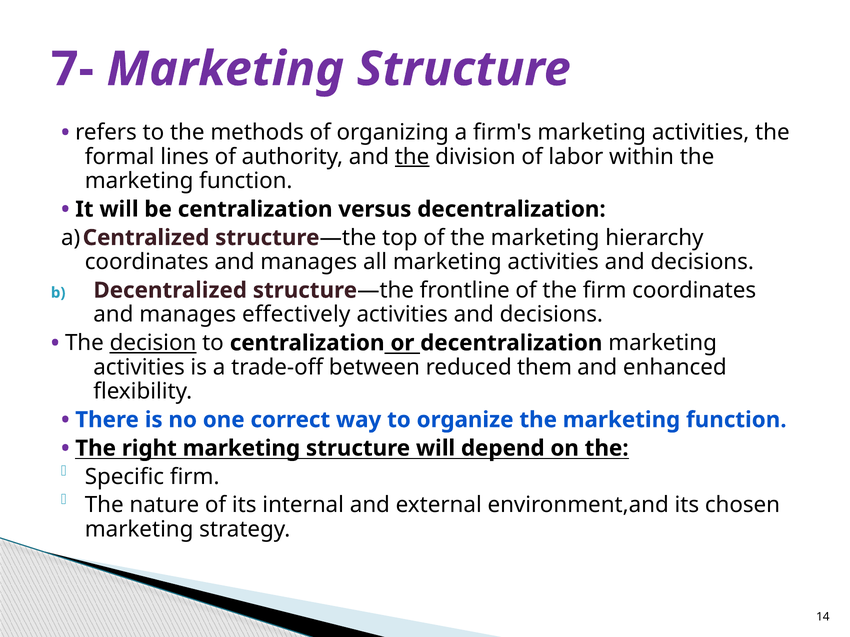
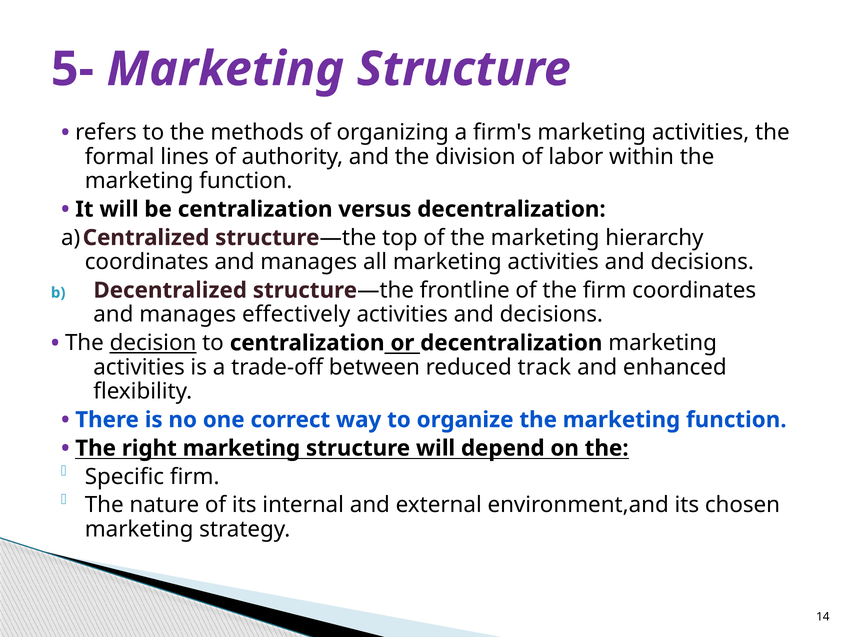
7-: 7- -> 5-
the at (412, 157) underline: present -> none
them: them -> track
